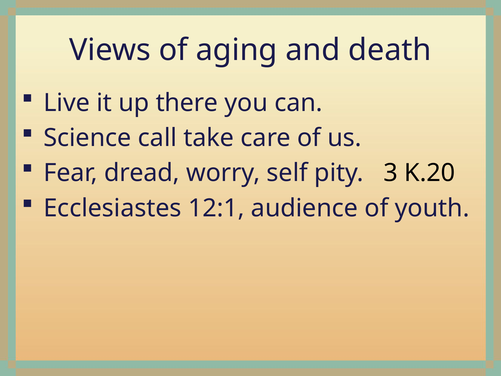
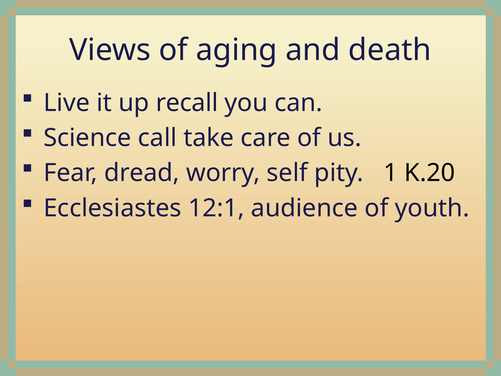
there: there -> recall
3: 3 -> 1
